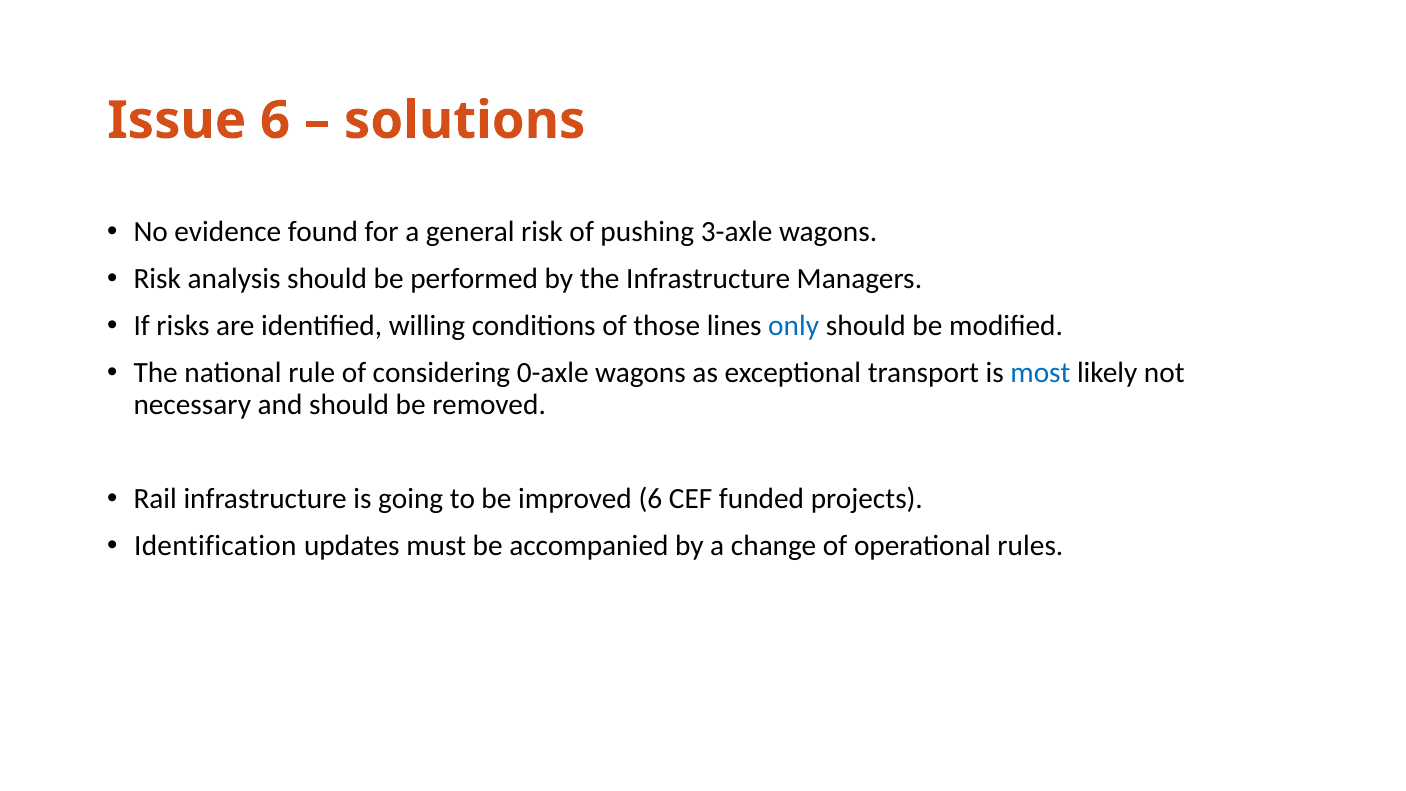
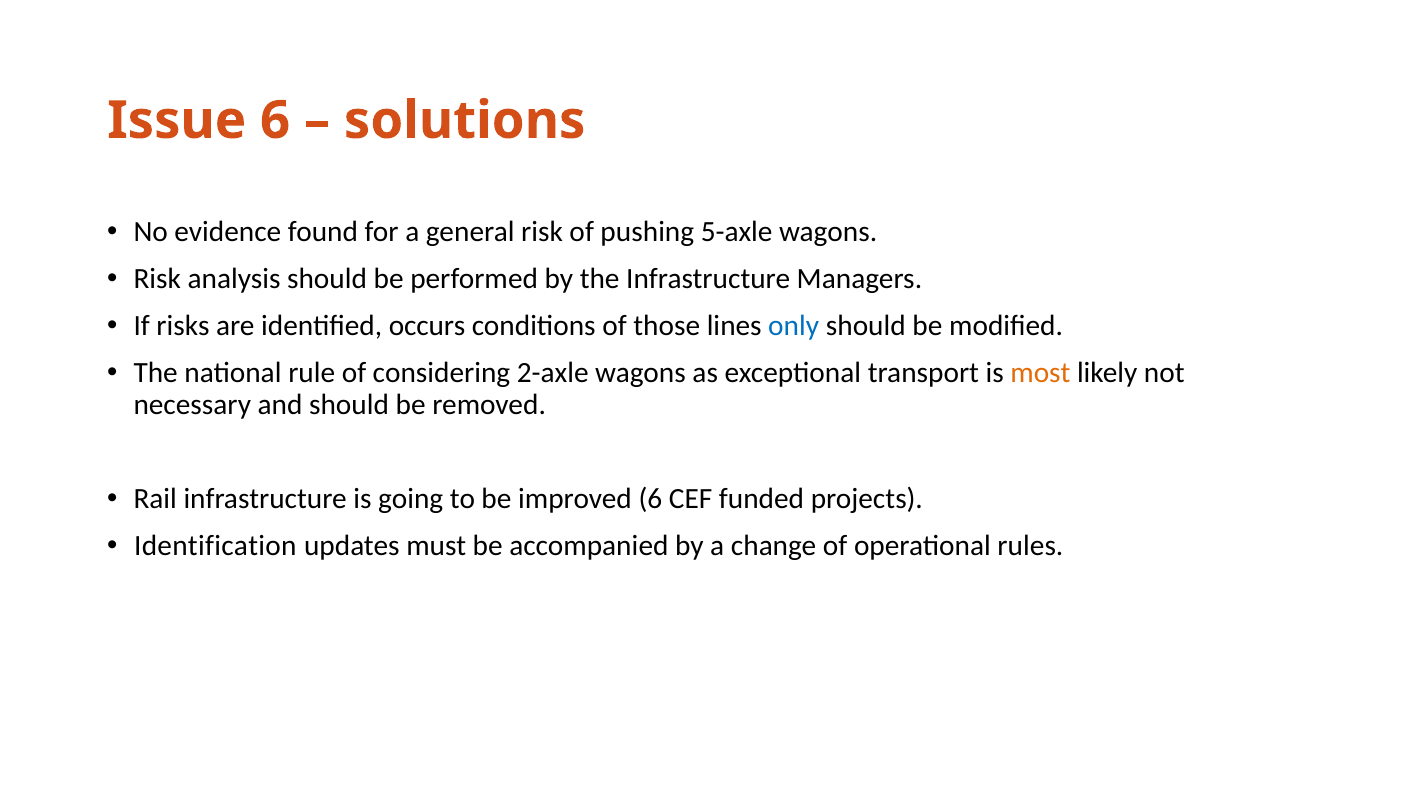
3-axle: 3-axle -> 5-axle
willing: willing -> occurs
0-axle: 0-axle -> 2-axle
most colour: blue -> orange
